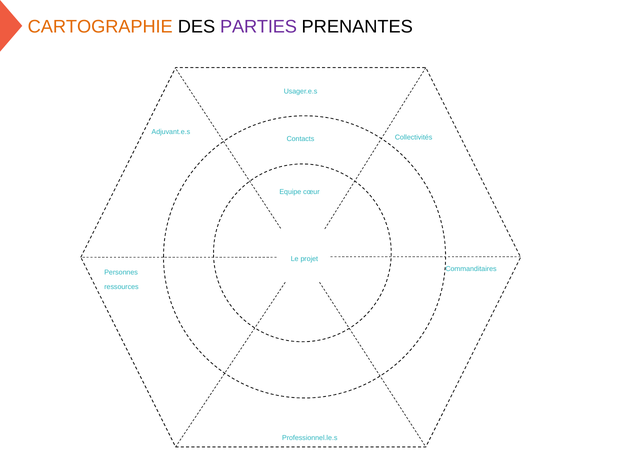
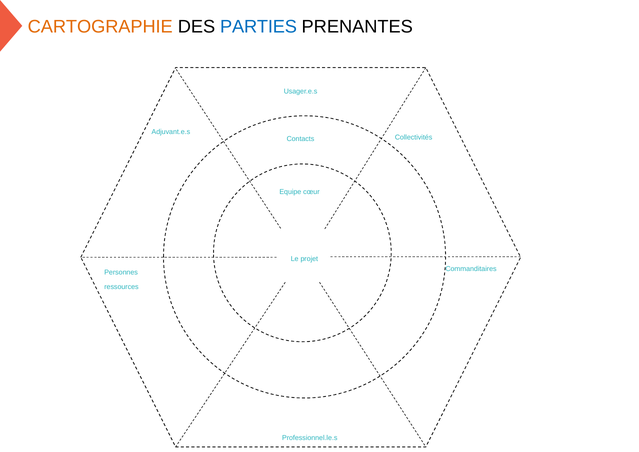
PARTIES colour: purple -> blue
